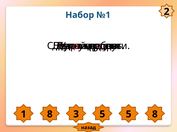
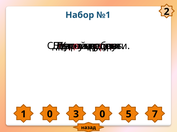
1 8: 8 -> 0
3 5: 5 -> 0
5 8: 8 -> 7
